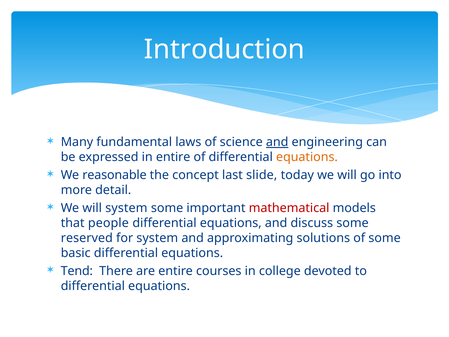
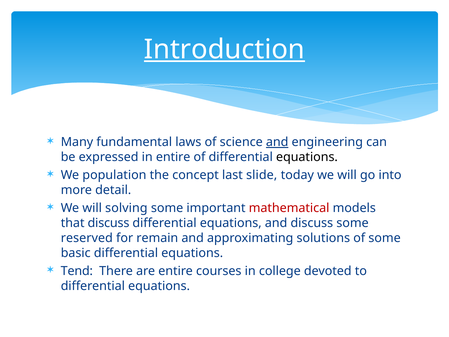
Introduction underline: none -> present
equations at (307, 157) colour: orange -> black
reasonable: reasonable -> population
will system: system -> solving
that people: people -> discuss
for system: system -> remain
